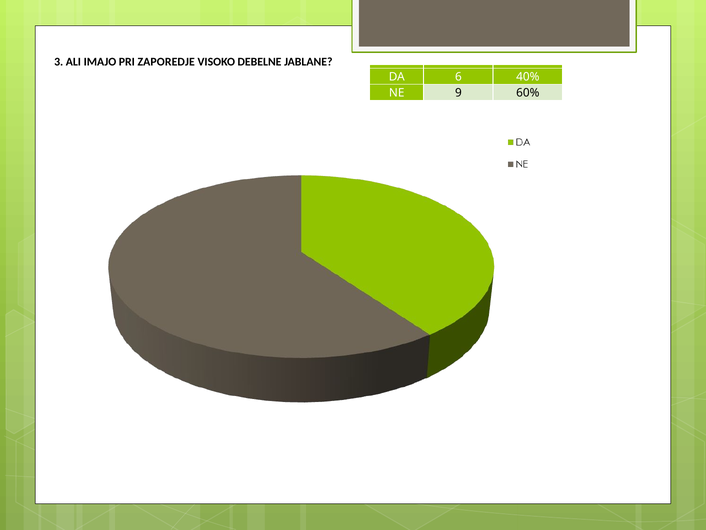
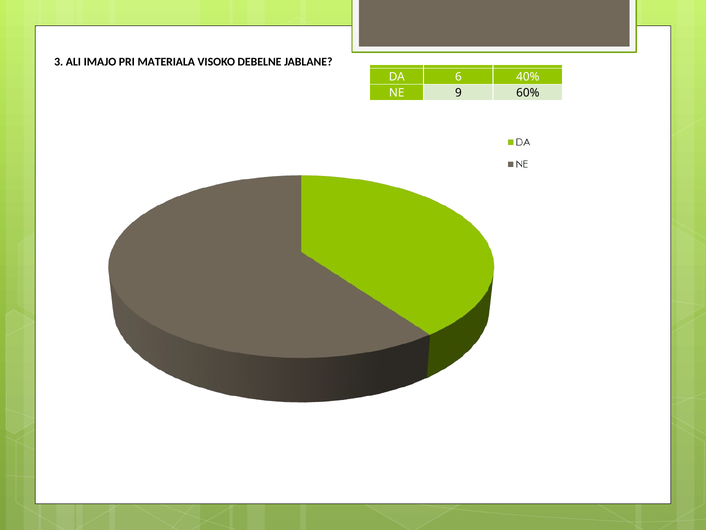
ZAPOREDJE: ZAPOREDJE -> MATERIALA
